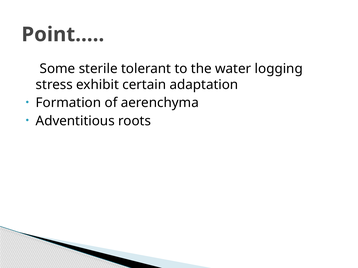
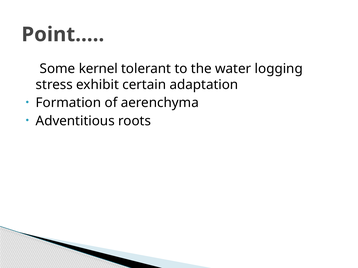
sterile: sterile -> kernel
